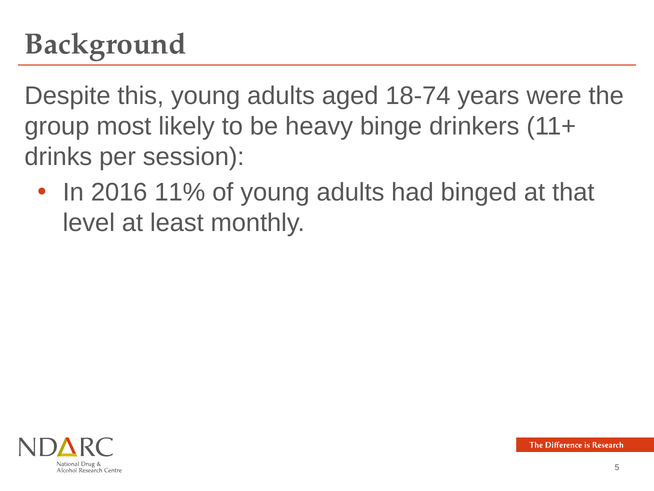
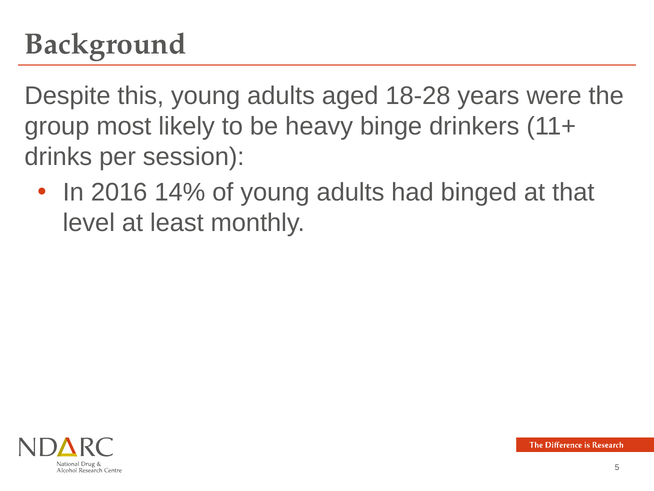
18-74: 18-74 -> 18-28
11%: 11% -> 14%
